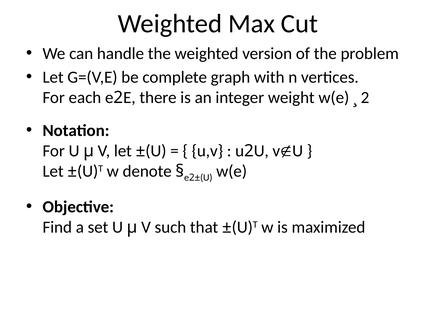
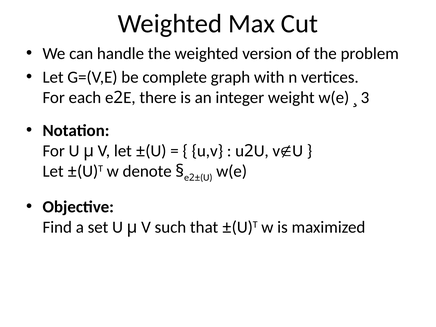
2 at (365, 97): 2 -> 3
